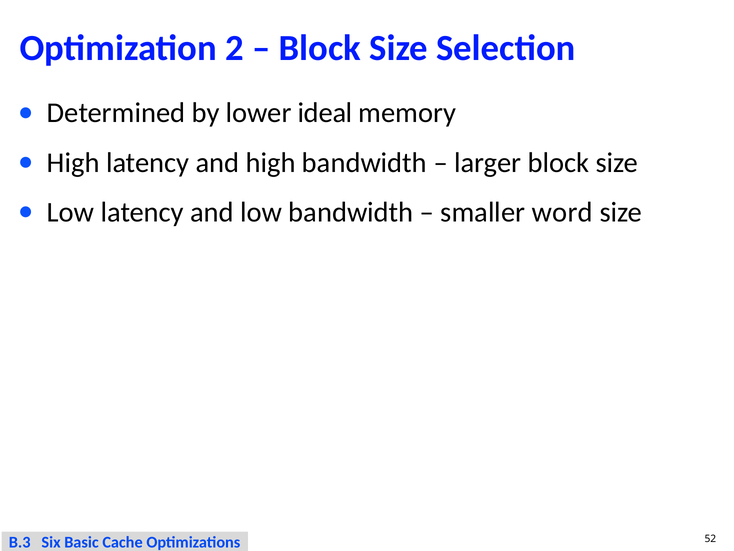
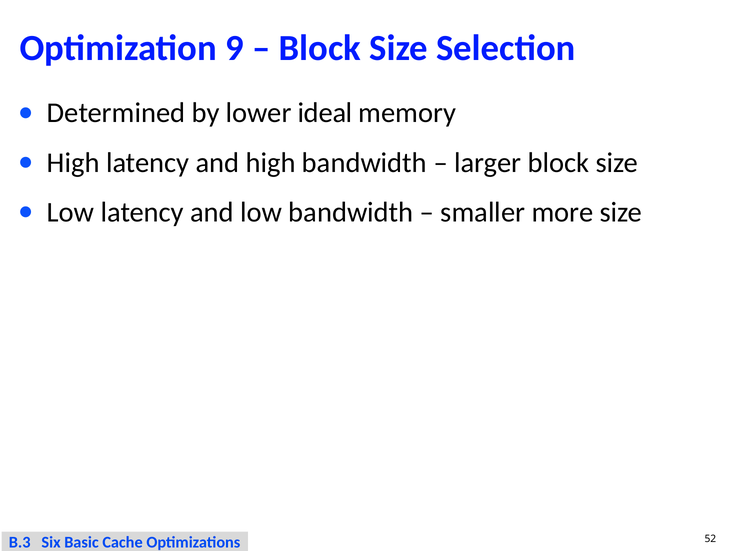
2: 2 -> 9
word: word -> more
